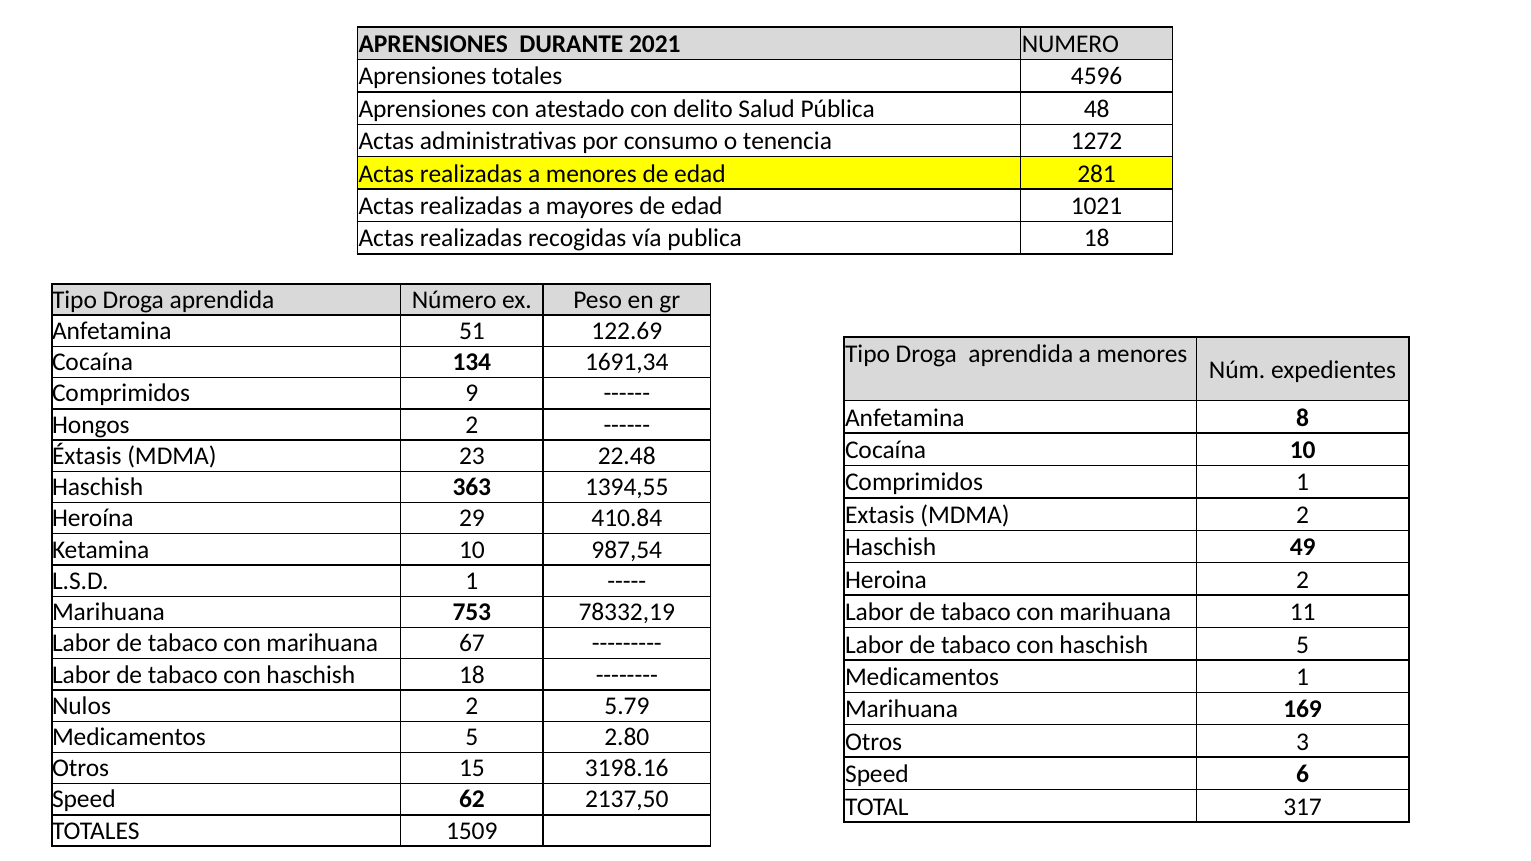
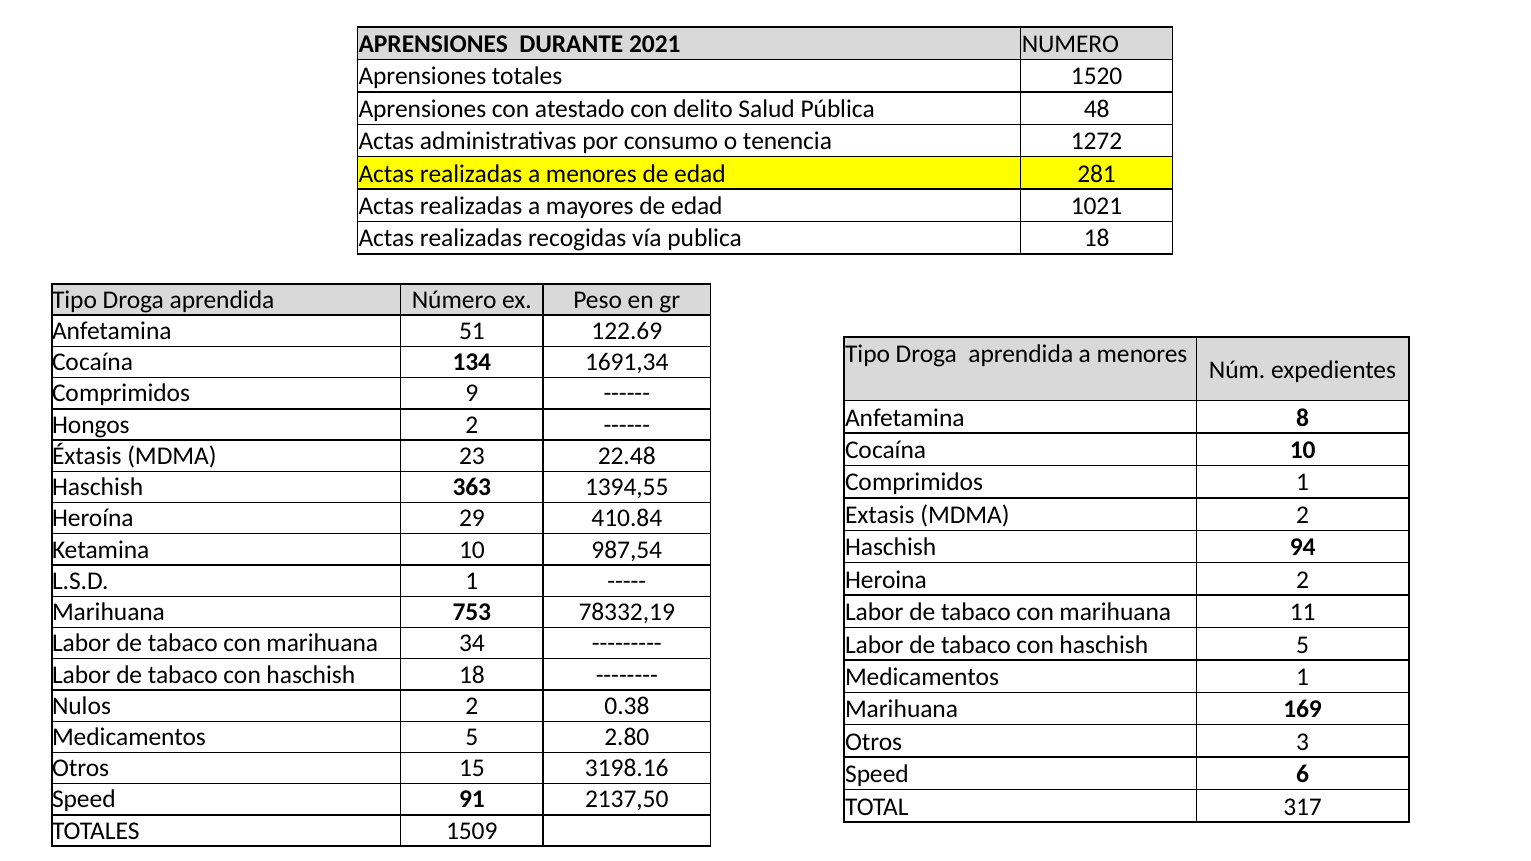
4596: 4596 -> 1520
49: 49 -> 94
67: 67 -> 34
5.79: 5.79 -> 0.38
62: 62 -> 91
